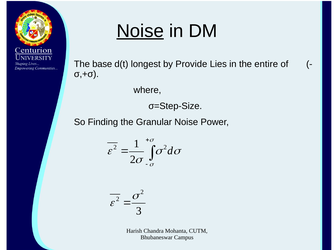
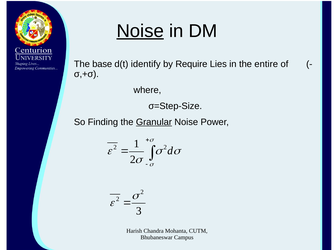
longest: longest -> identify
Provide: Provide -> Require
Granular underline: none -> present
